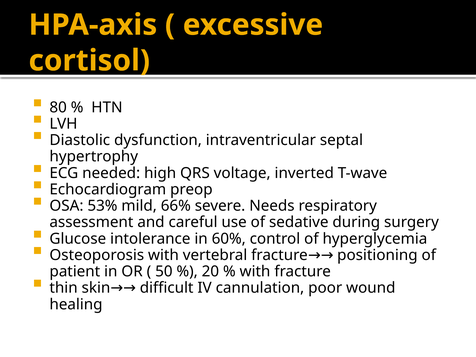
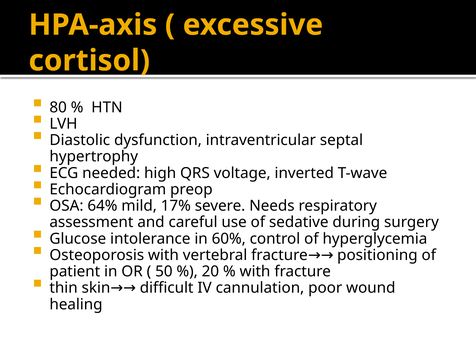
53%: 53% -> 64%
66%: 66% -> 17%
